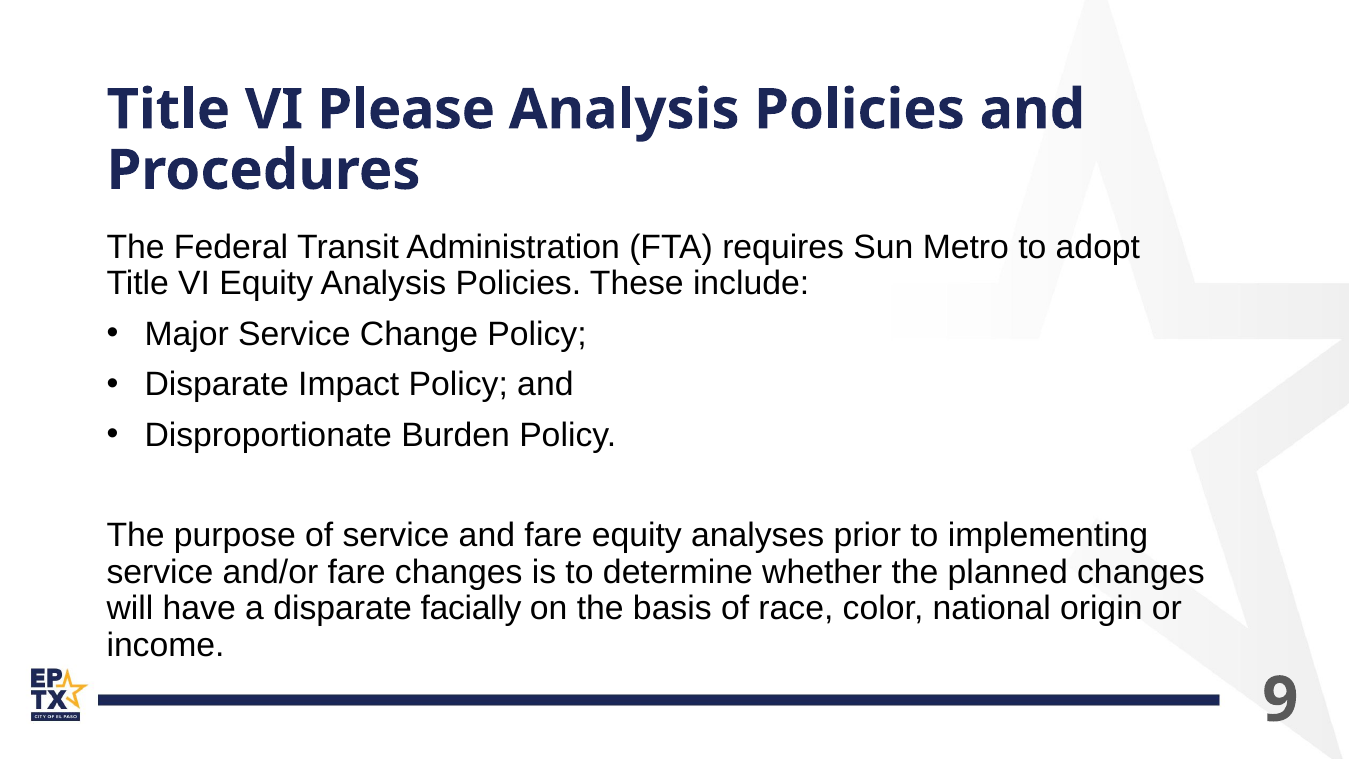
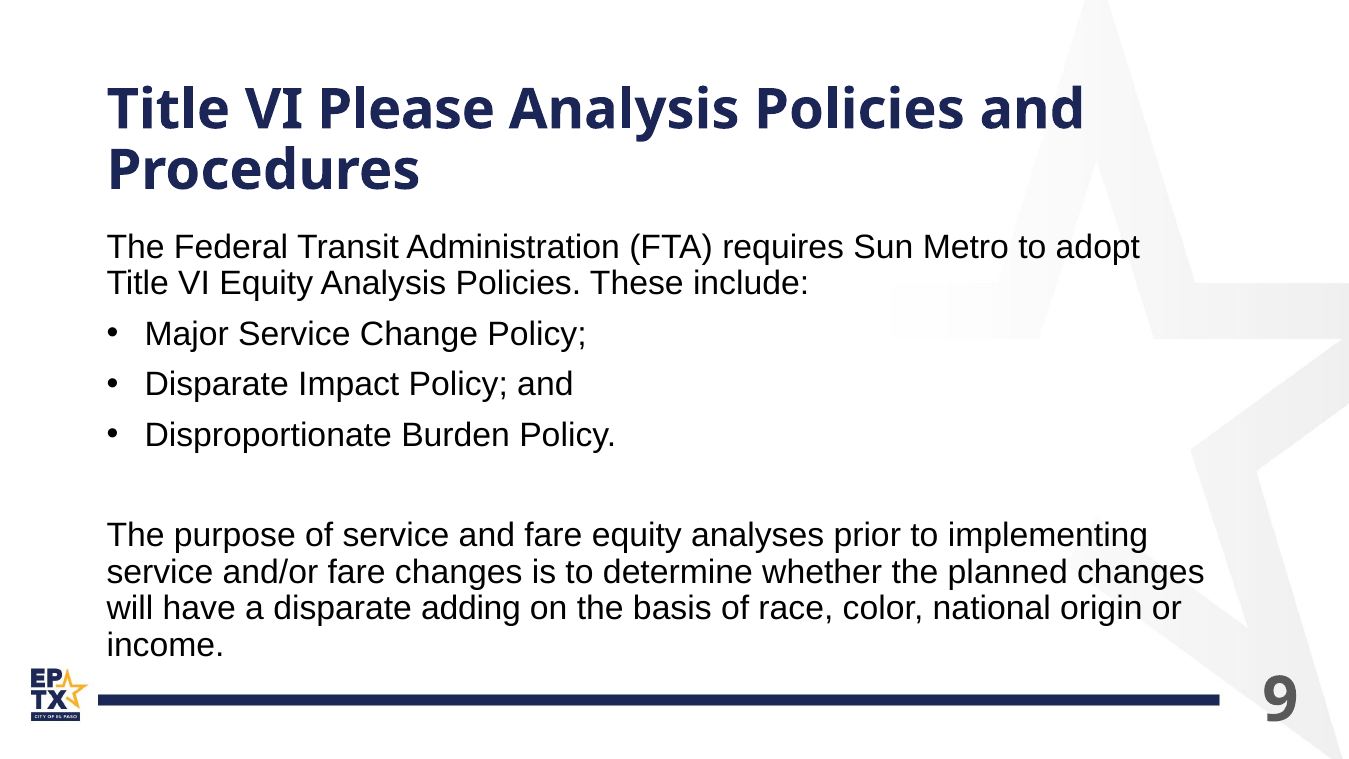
facially: facially -> adding
